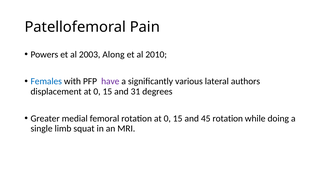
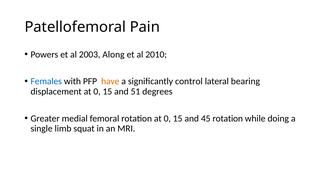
have colour: purple -> orange
various: various -> control
authors: authors -> bearing
31: 31 -> 51
